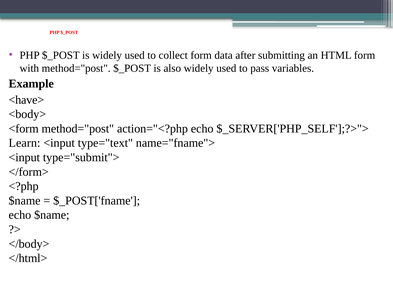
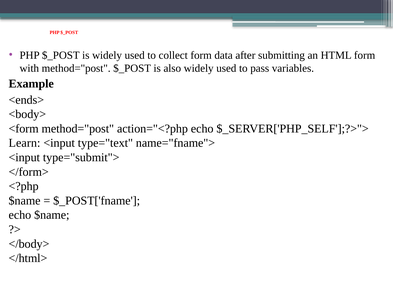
<have>: <have> -> <ends>
